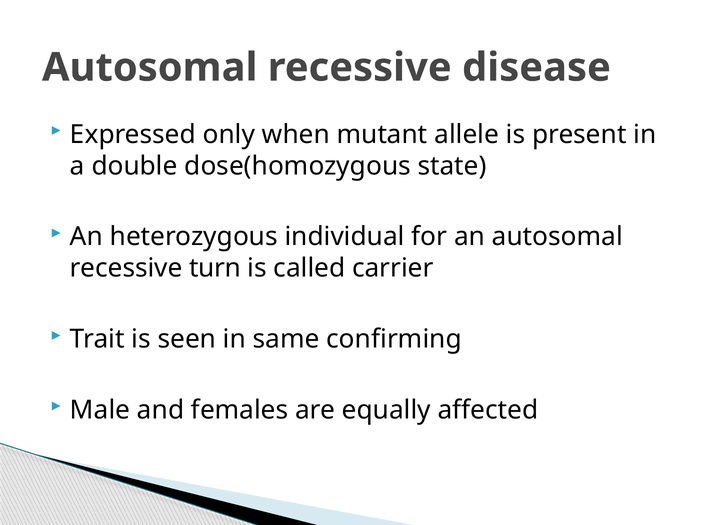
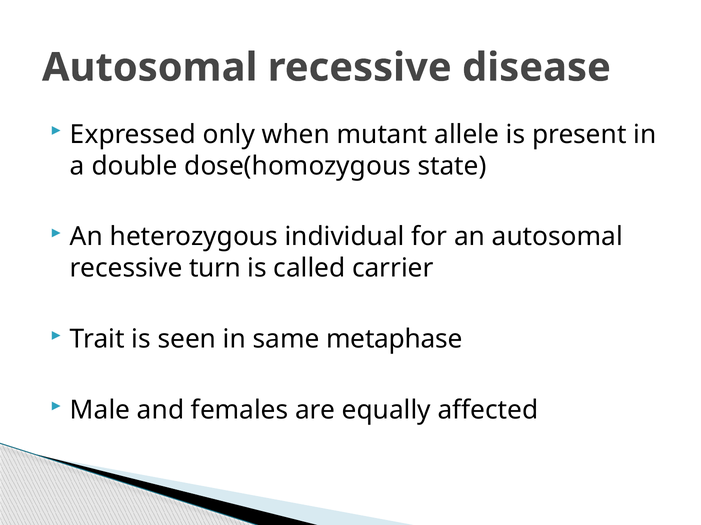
confirming: confirming -> metaphase
